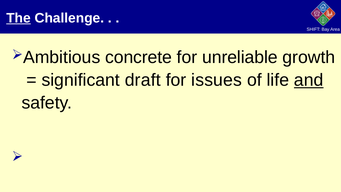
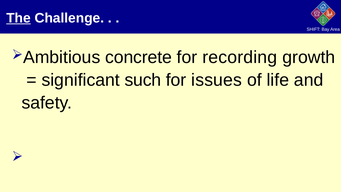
unreliable: unreliable -> recording
draft: draft -> such
and underline: present -> none
